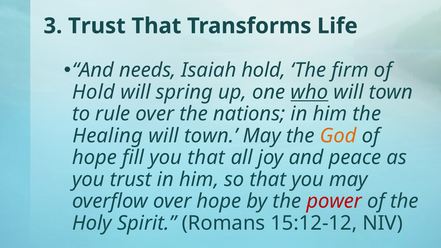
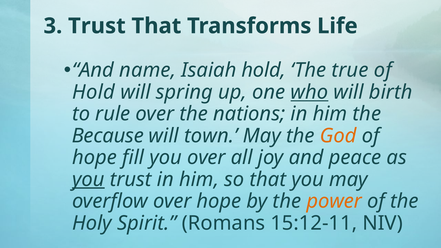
needs: needs -> name
firm: firm -> true
town at (391, 92): town -> birth
Healing: Healing -> Because
you that: that -> over
you at (88, 179) underline: none -> present
power colour: red -> orange
15:12-12: 15:12-12 -> 15:12-11
